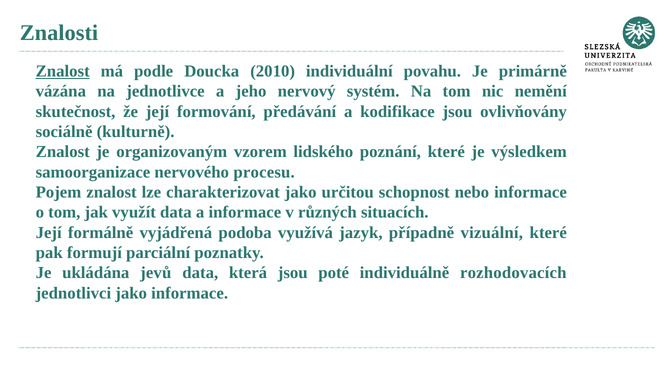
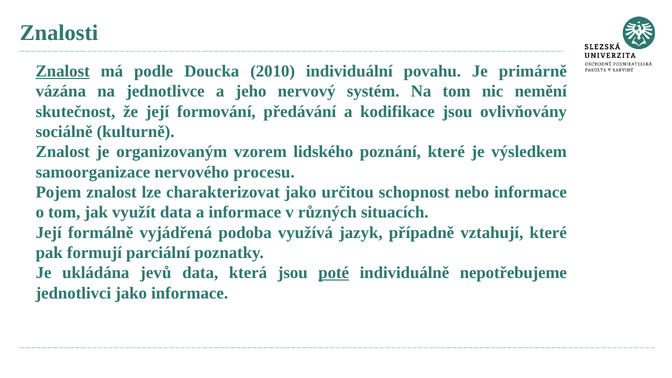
vizuální: vizuální -> vztahují
poté underline: none -> present
rozhodovacích: rozhodovacích -> nepotřebujeme
